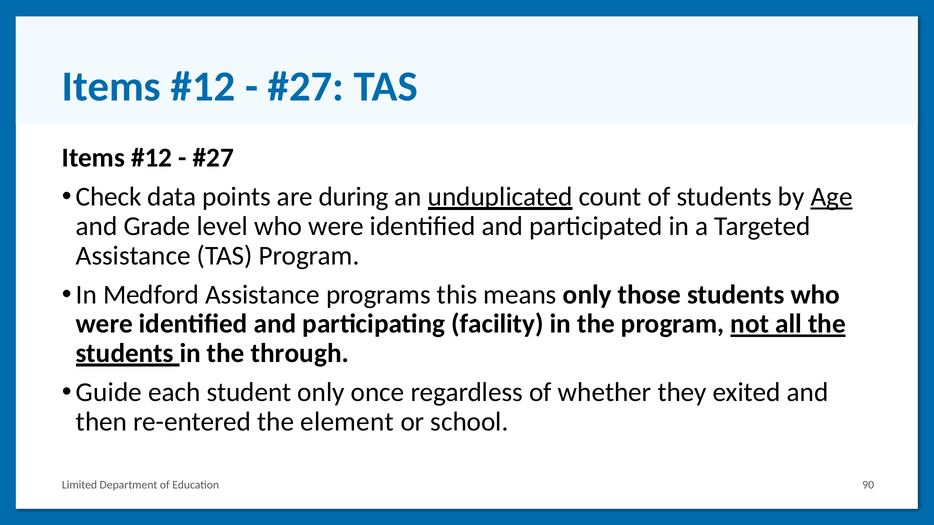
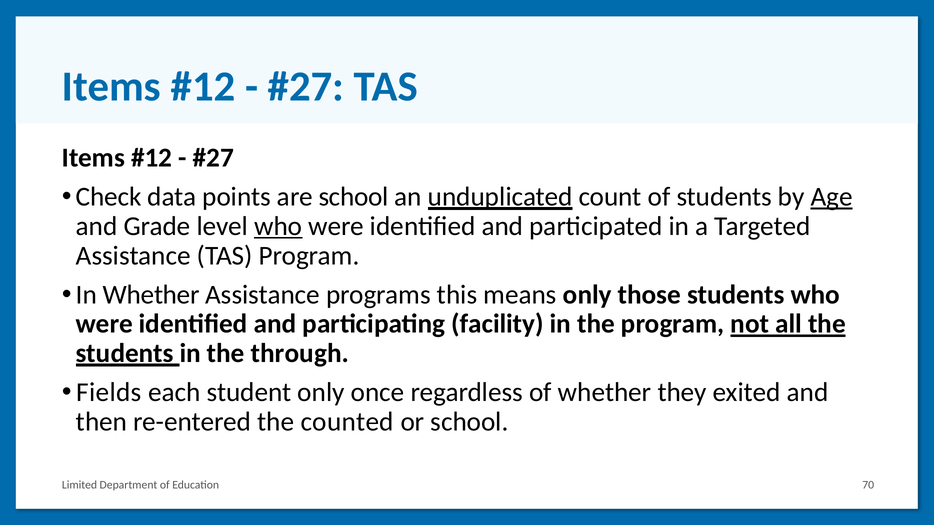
are during: during -> school
who at (278, 226) underline: none -> present
In Medford: Medford -> Whether
Guide: Guide -> Fields
element: element -> counted
90: 90 -> 70
